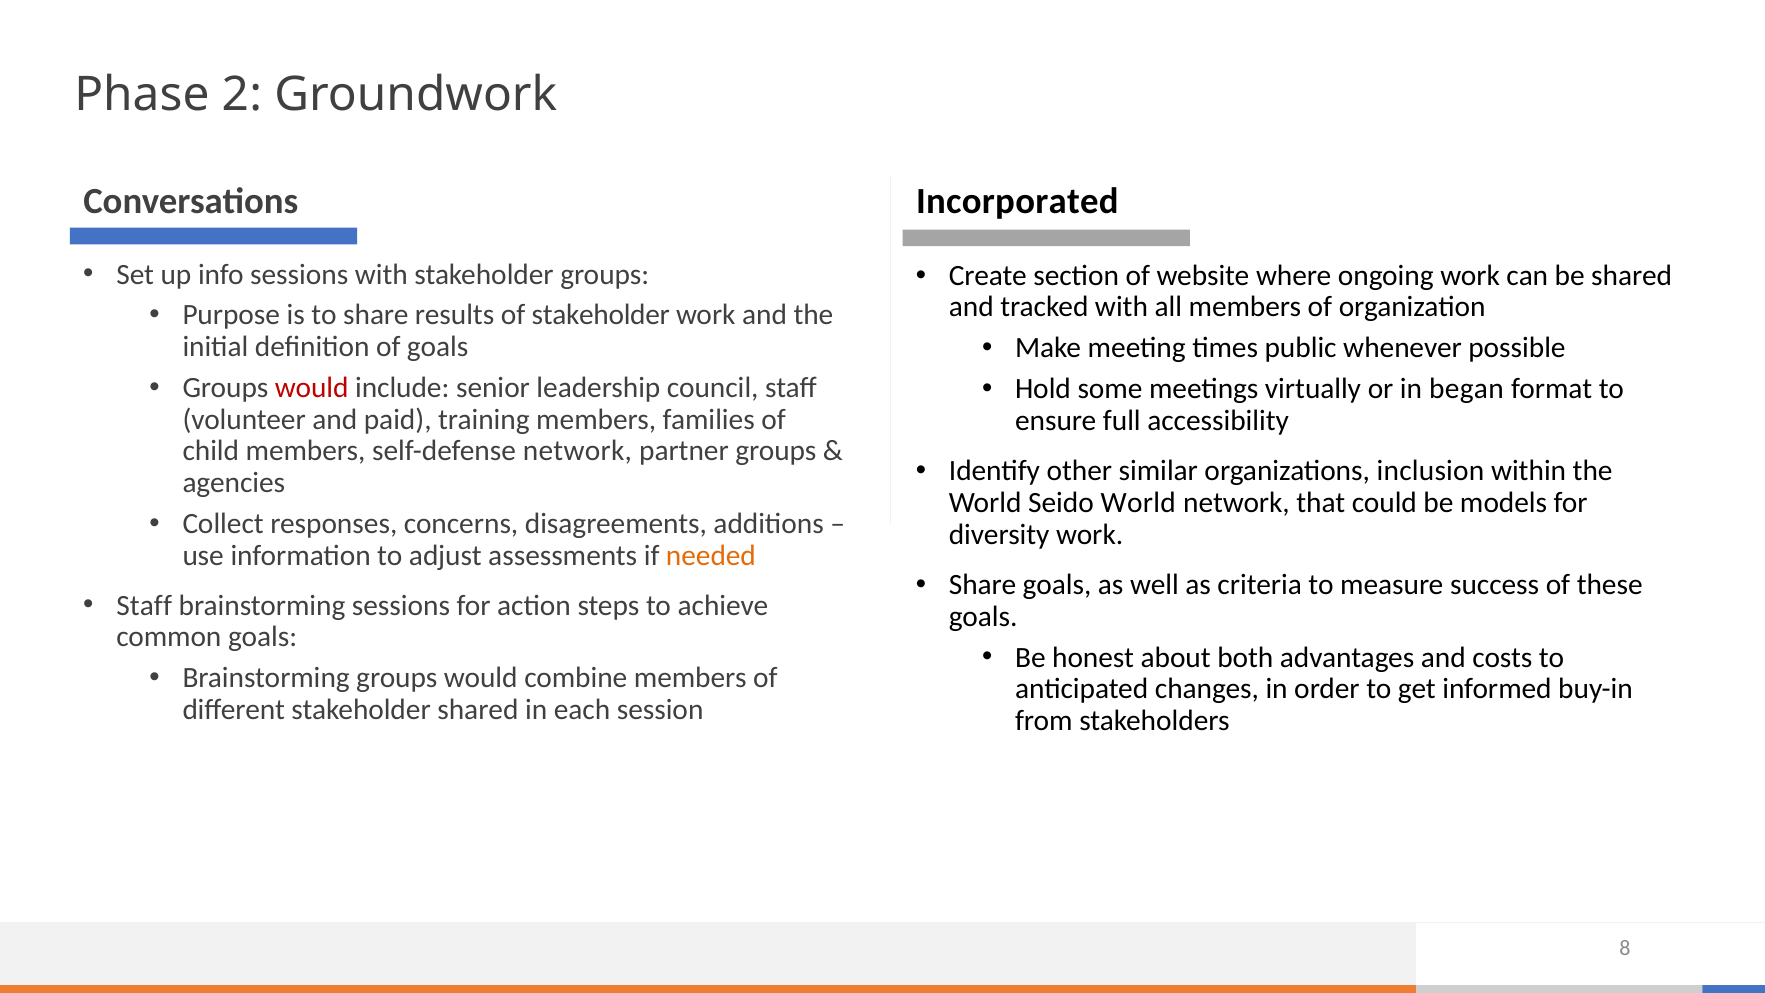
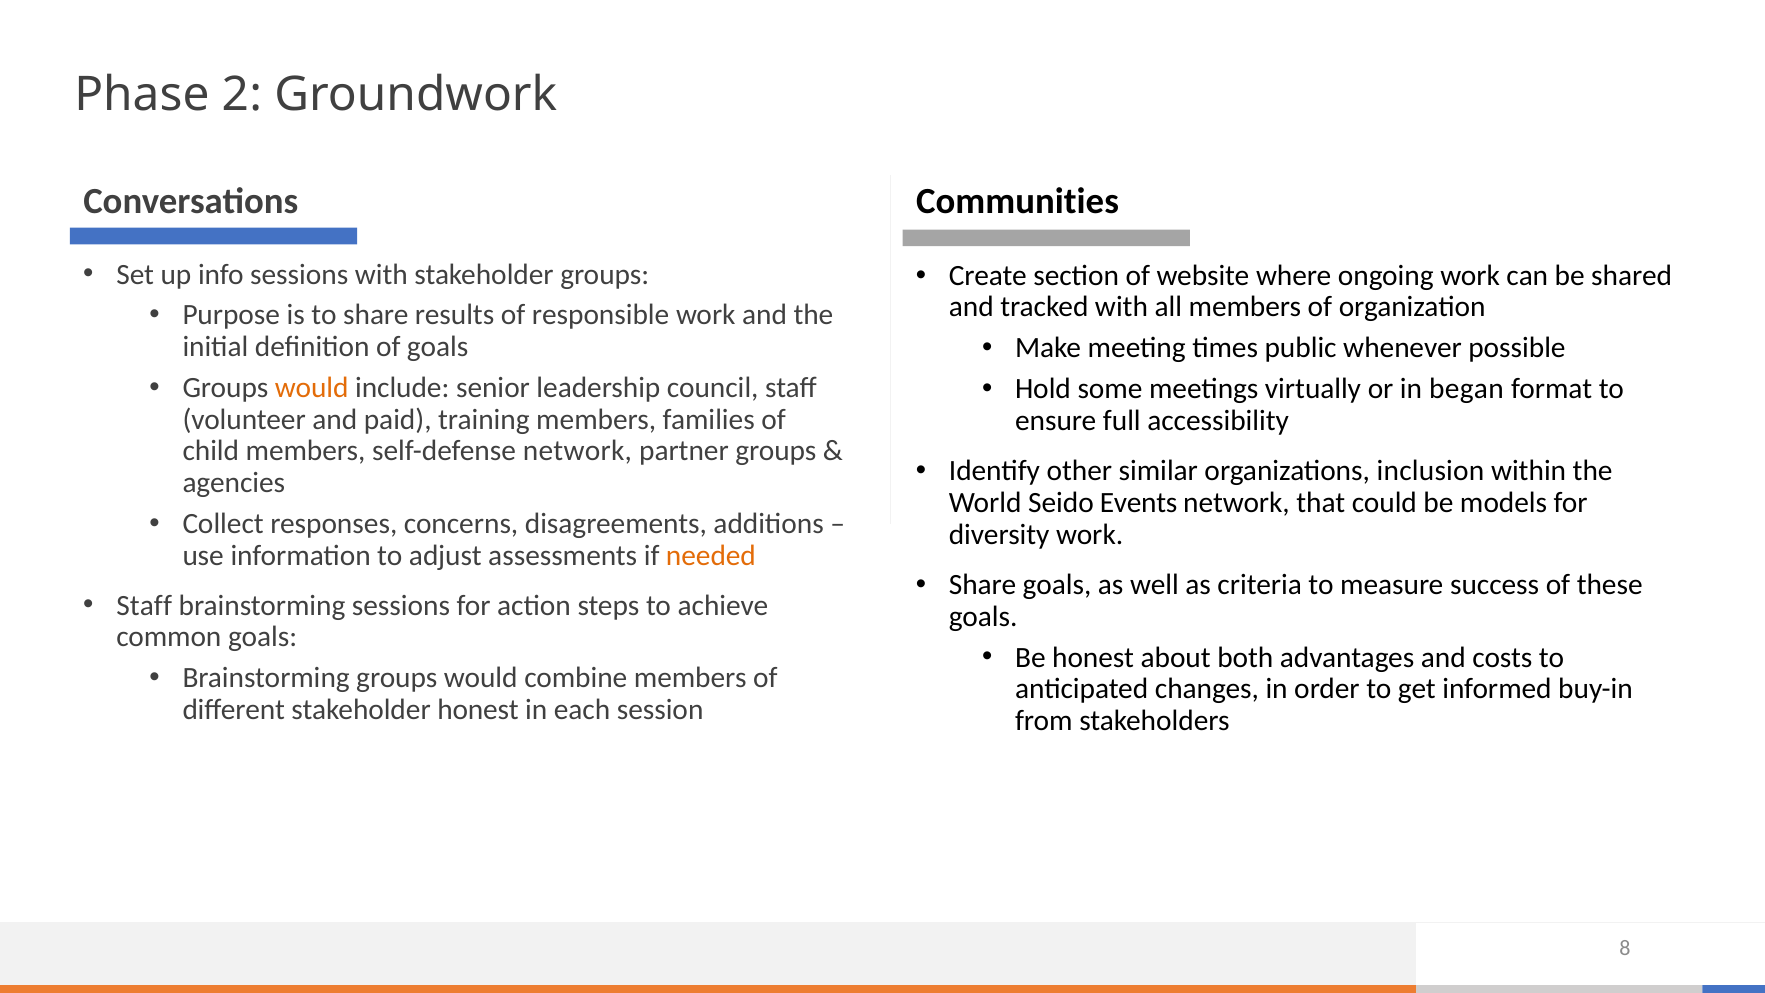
Incorporated: Incorporated -> Communities
of stakeholder: stakeholder -> responsible
would at (312, 388) colour: red -> orange
Seido World: World -> Events
stakeholder shared: shared -> honest
